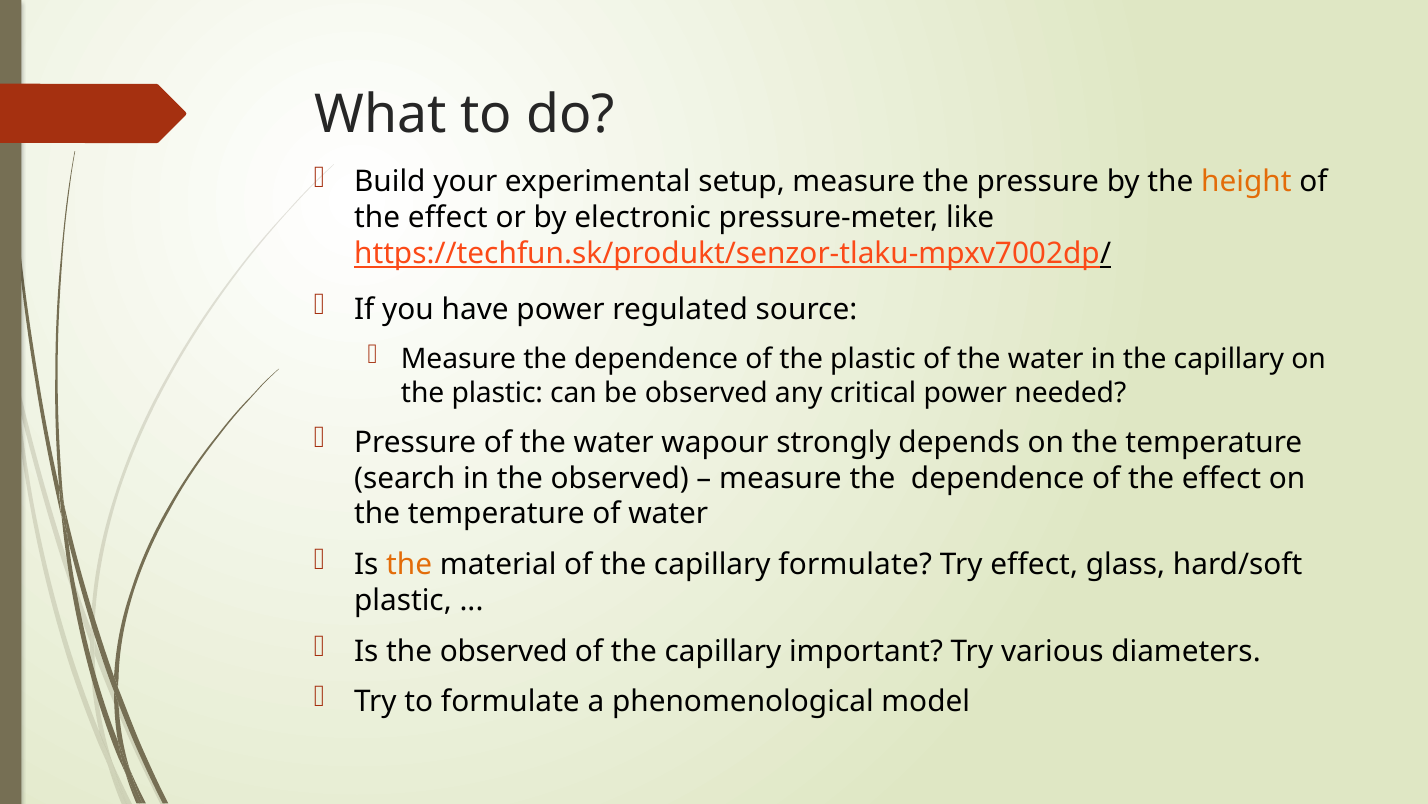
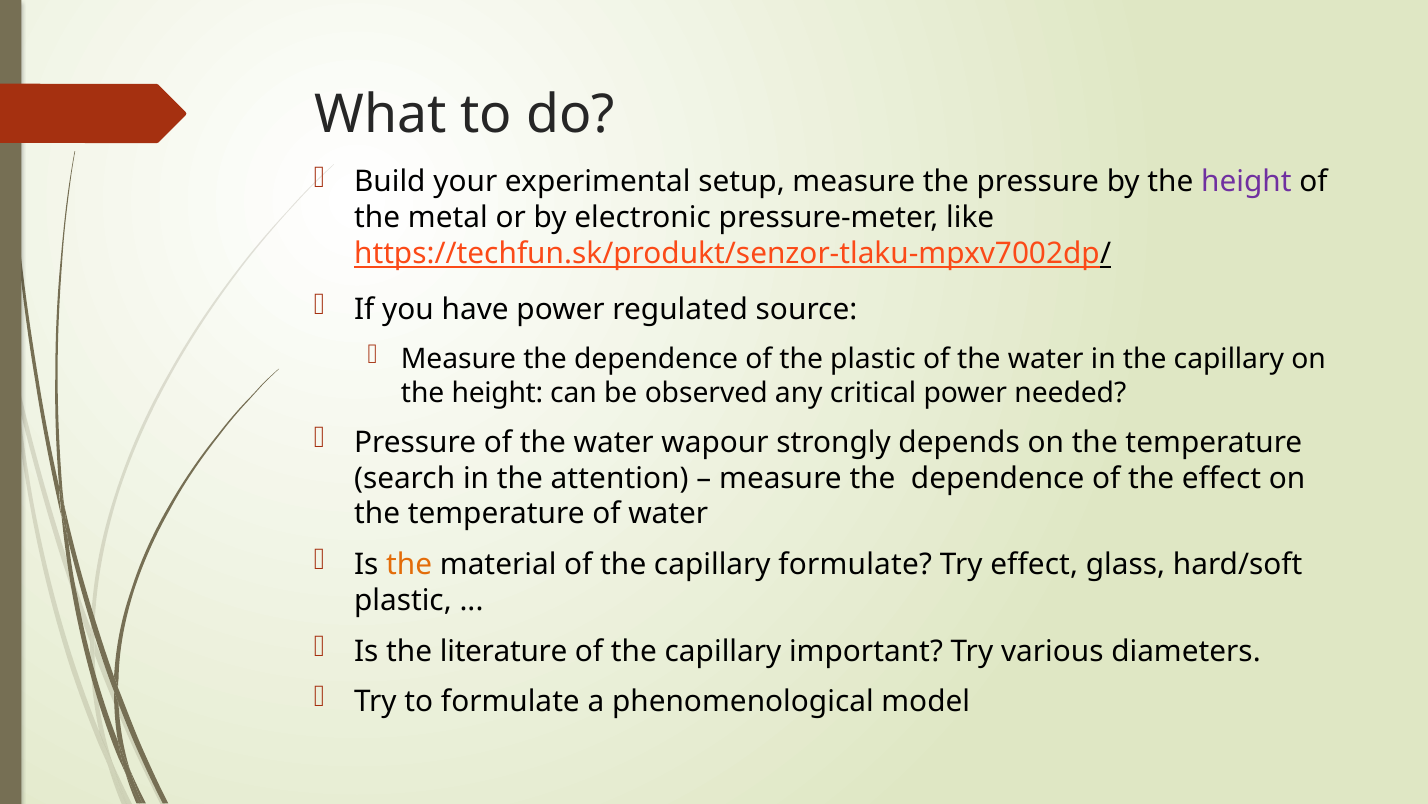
height at (1246, 182) colour: orange -> purple
effect at (448, 218): effect -> metal
plastic at (497, 392): plastic -> height
in the observed: observed -> attention
Is the observed: observed -> literature
